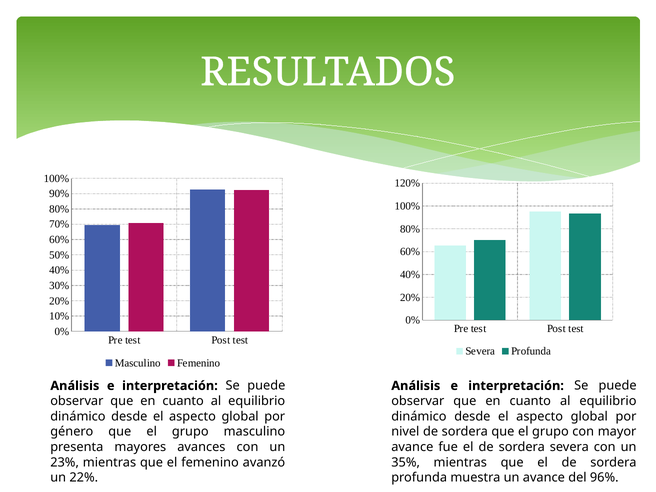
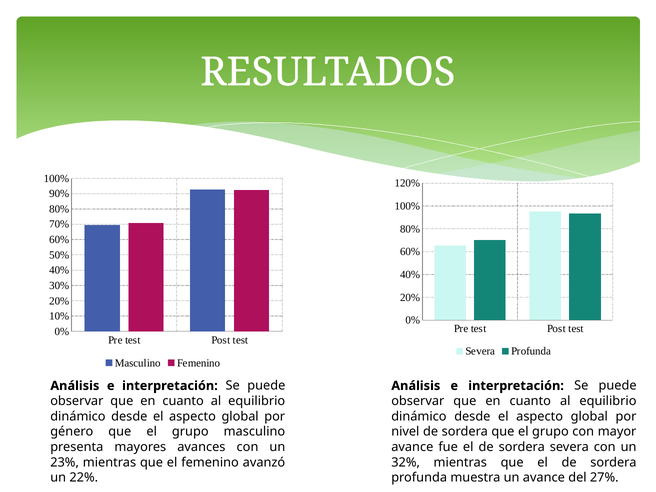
35%: 35% -> 32%
96%: 96% -> 27%
